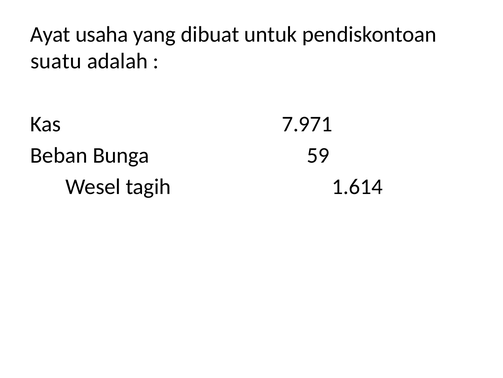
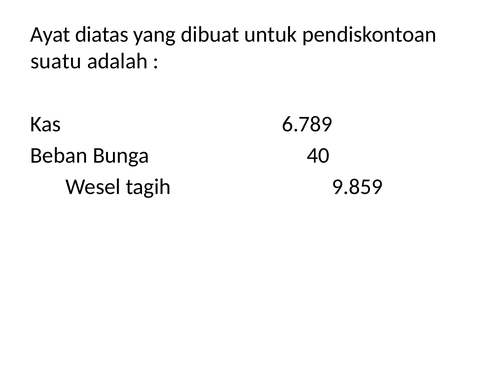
usaha: usaha -> diatas
7.971: 7.971 -> 6.789
59: 59 -> 40
1.614: 1.614 -> 9.859
